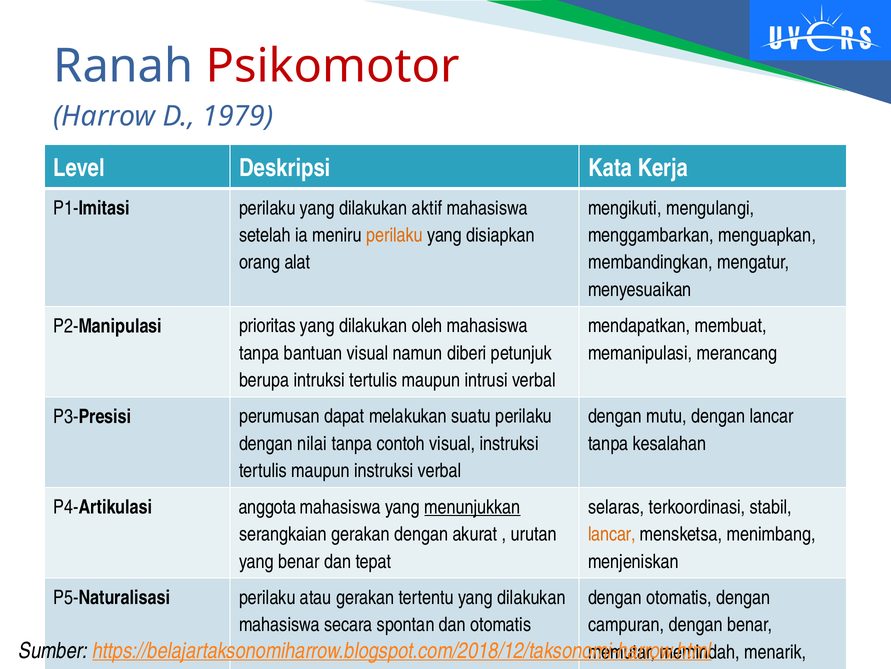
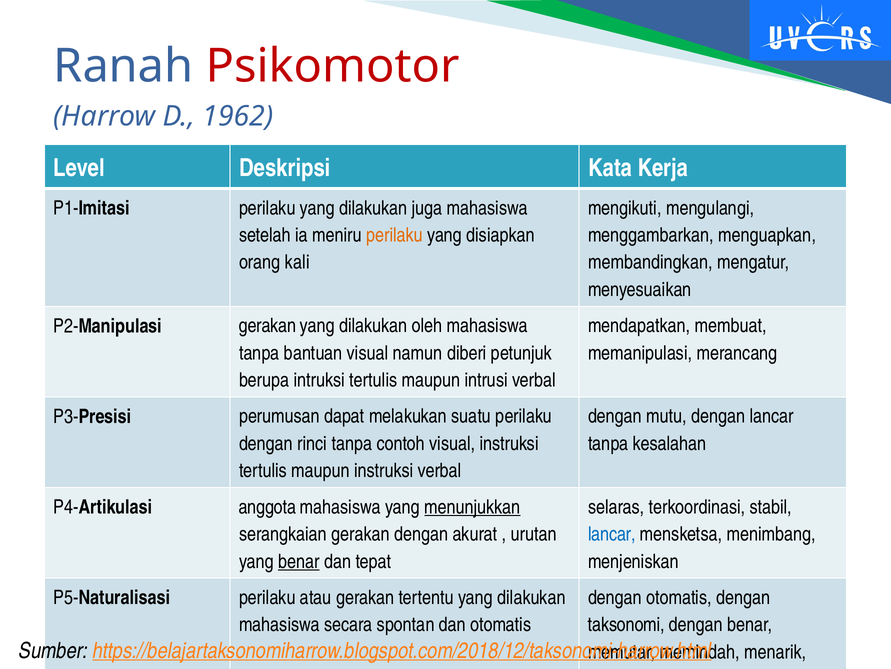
1979: 1979 -> 1962
aktif: aktif -> juga
alat: alat -> kali
P2-Manipulasi prioritas: prioritas -> gerakan
nilai: nilai -> rinci
lancar at (612, 534) colour: orange -> blue
benar at (299, 561) underline: none -> present
campuran: campuran -> taksonomi
